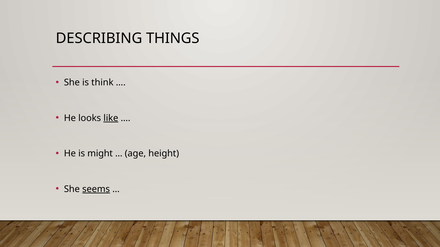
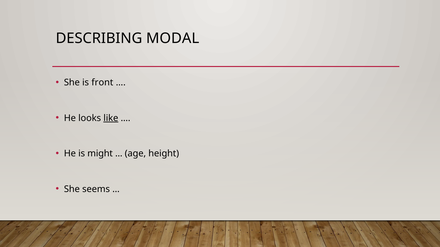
THINGS: THINGS -> MODAL
think: think -> front
seems underline: present -> none
